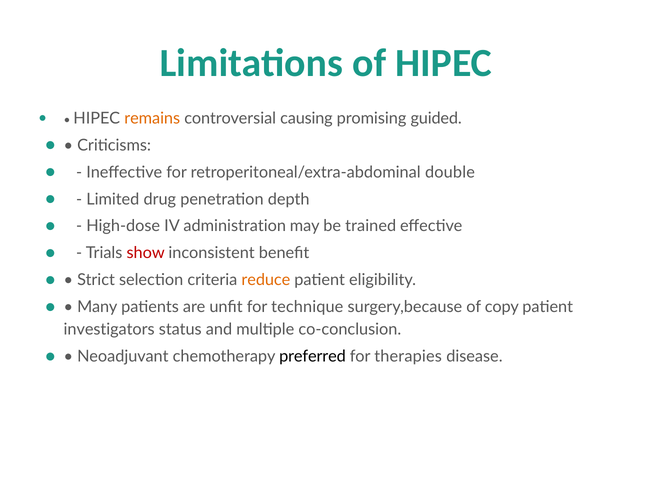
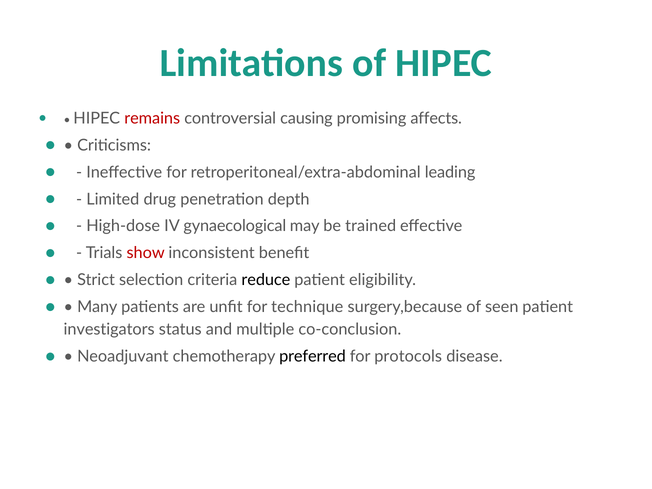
remains colour: orange -> red
guided: guided -> affects
double: double -> leading
administration: administration -> gynaecological
reduce colour: orange -> black
copy: copy -> seen
therapies: therapies -> protocols
